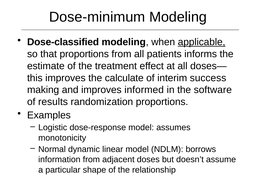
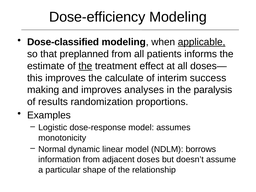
Dose-minimum: Dose-minimum -> Dose-efficiency
that proportions: proportions -> preplanned
the at (85, 66) underline: none -> present
informed: informed -> analyses
software: software -> paralysis
